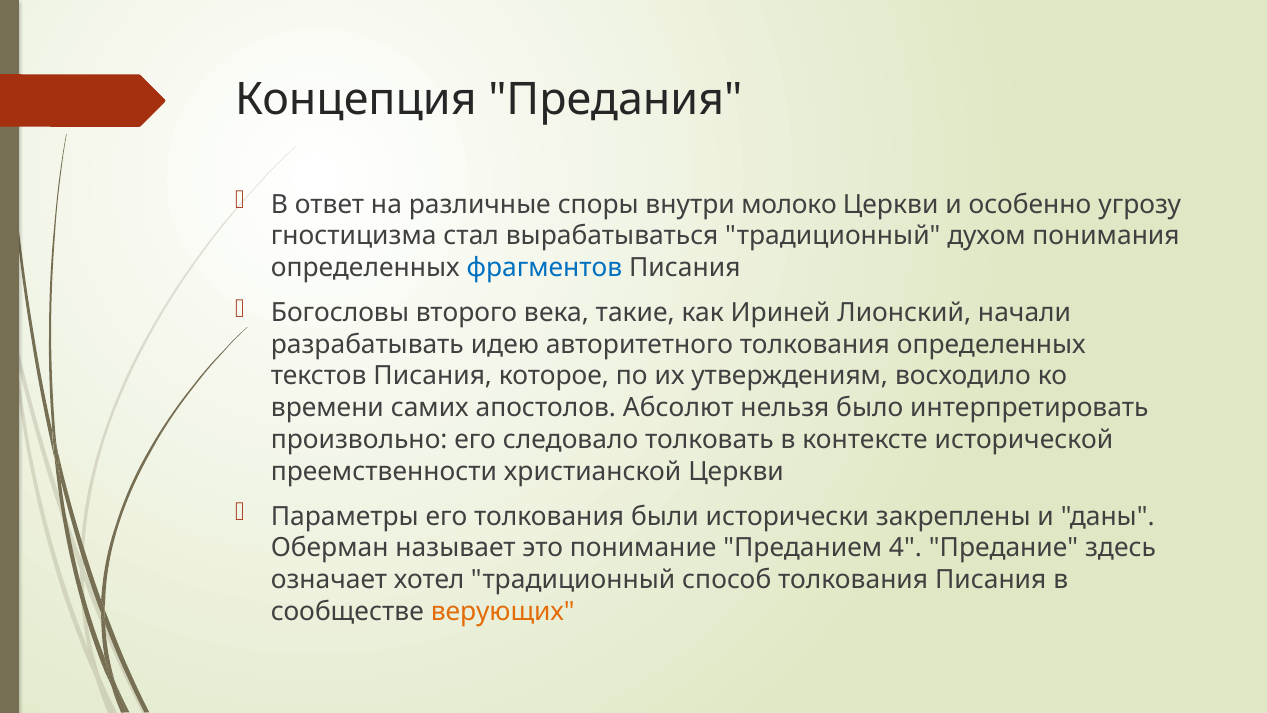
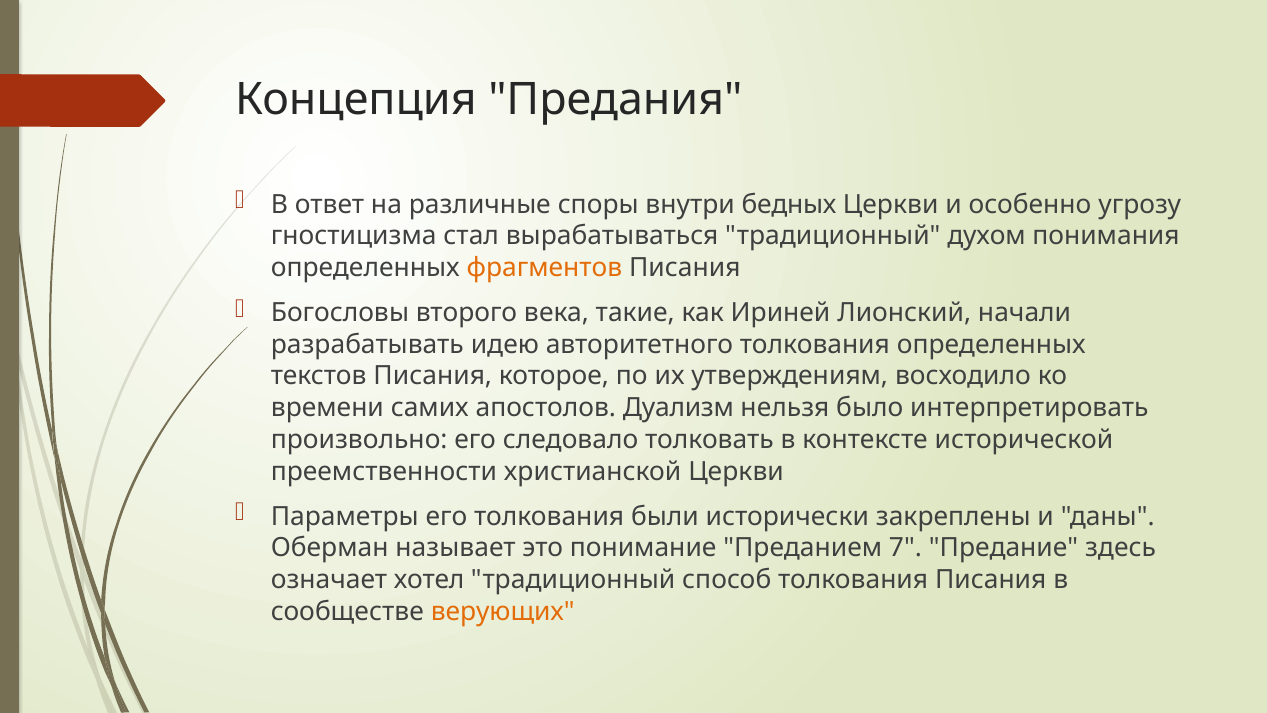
молоко: молоко -> бедных
фрагментов colour: blue -> orange
Абсолют: Абсолют -> Дуализм
4: 4 -> 7
